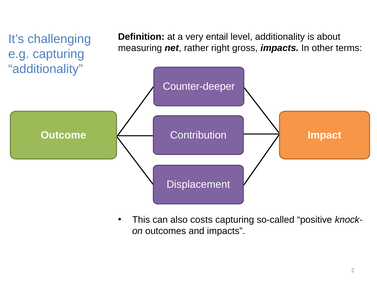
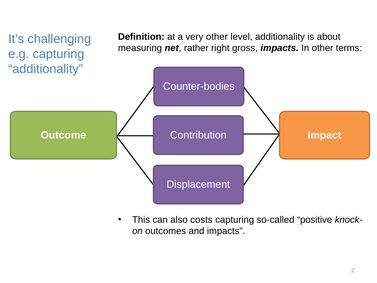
very entail: entail -> other
Counter-deeper: Counter-deeper -> Counter-bodies
